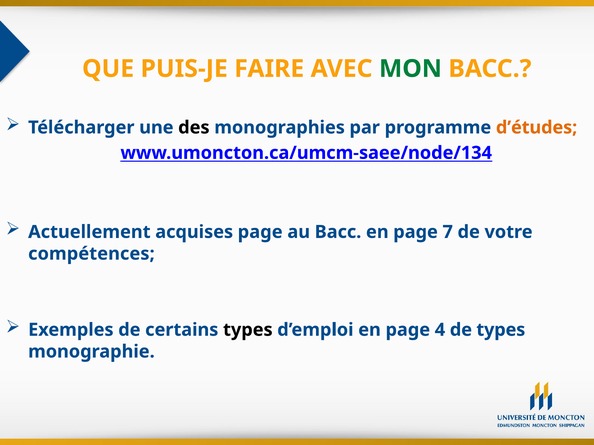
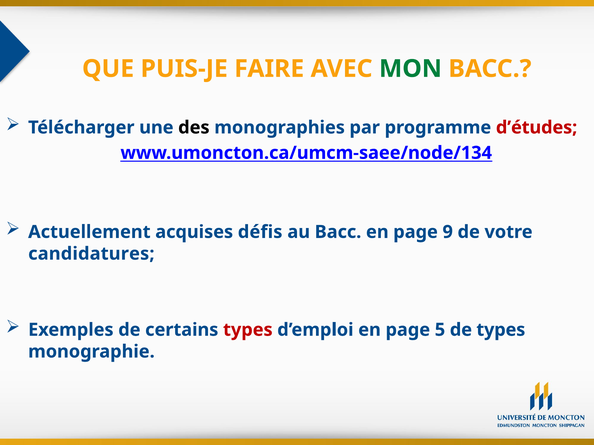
d’études colour: orange -> red
acquises page: page -> défis
7: 7 -> 9
compétences: compétences -> candidatures
types at (248, 330) colour: black -> red
4: 4 -> 5
